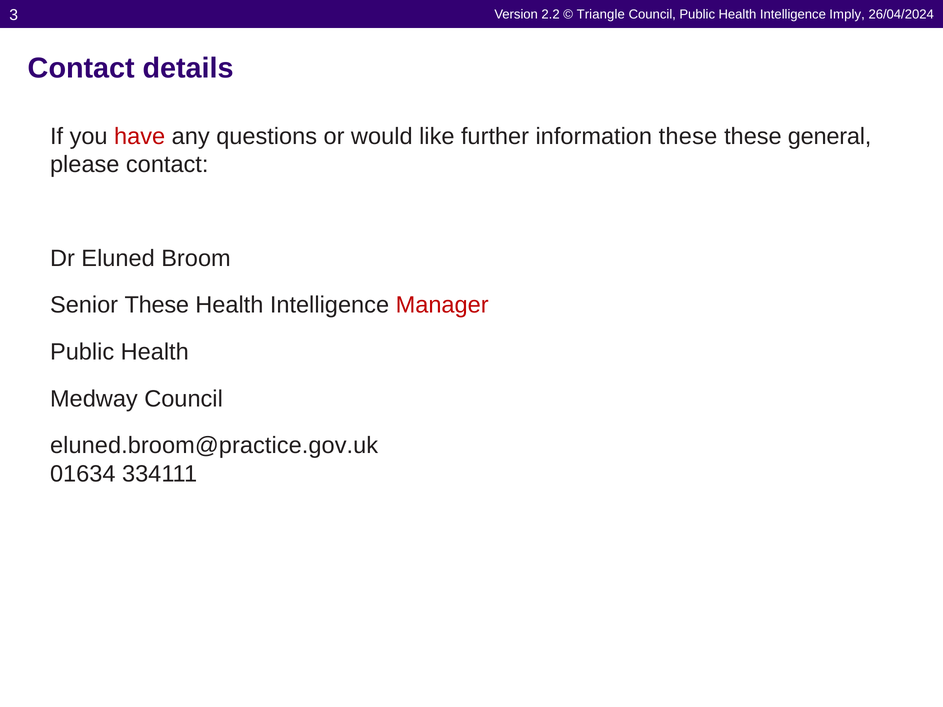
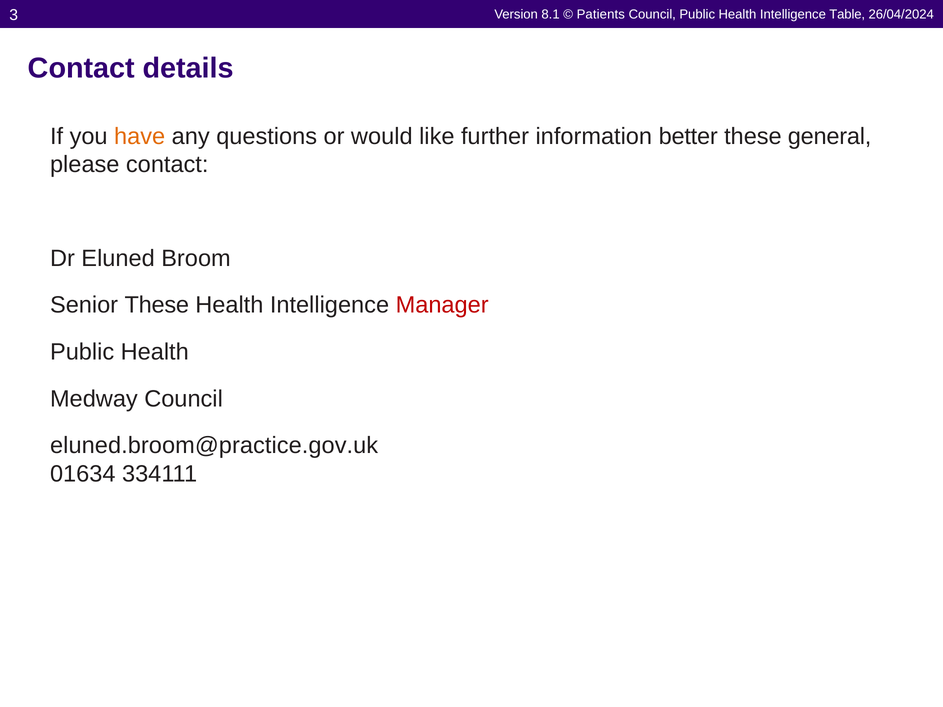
2.2: 2.2 -> 8.1
Triangle: Triangle -> Patients
Imply: Imply -> Table
have colour: red -> orange
information these: these -> better
